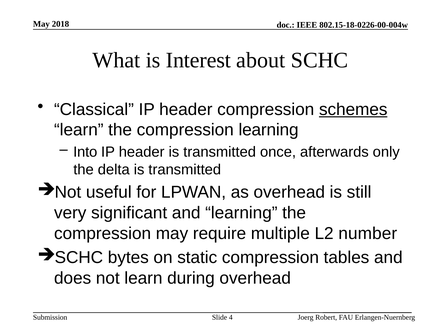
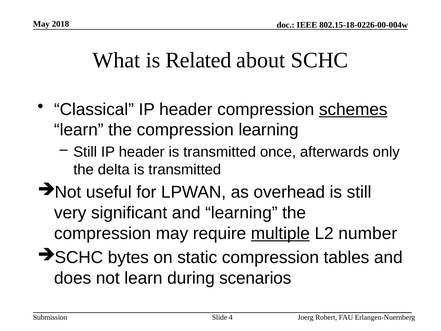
Interest: Interest -> Related
Into at (85, 152): Into -> Still
multiple underline: none -> present
during overhead: overhead -> scenarios
